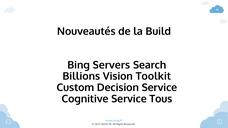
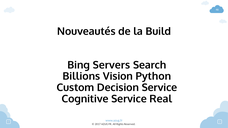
Toolkit: Toolkit -> Python
Tous: Tous -> Real
